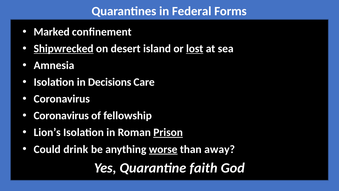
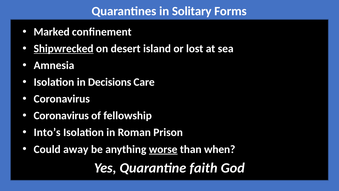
Federal: Federal -> Solitary
lost underline: present -> none
Lion’s: Lion’s -> Into’s
Prison underline: present -> none
drink: drink -> away
away: away -> when
